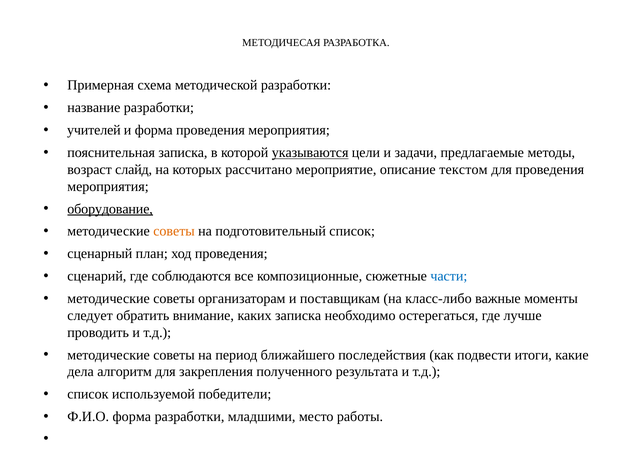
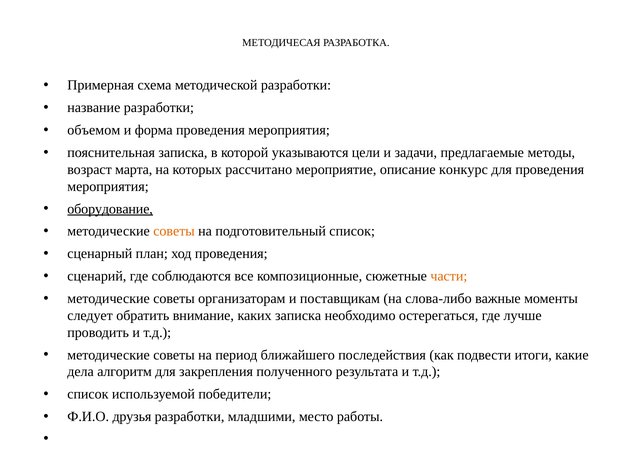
учителей: учителей -> объемом
указываются underline: present -> none
слайд: слайд -> марта
текстом: текстом -> конкурс
части colour: blue -> orange
класс-либо: класс-либо -> слова-либо
Ф.И.О форма: форма -> друзья
